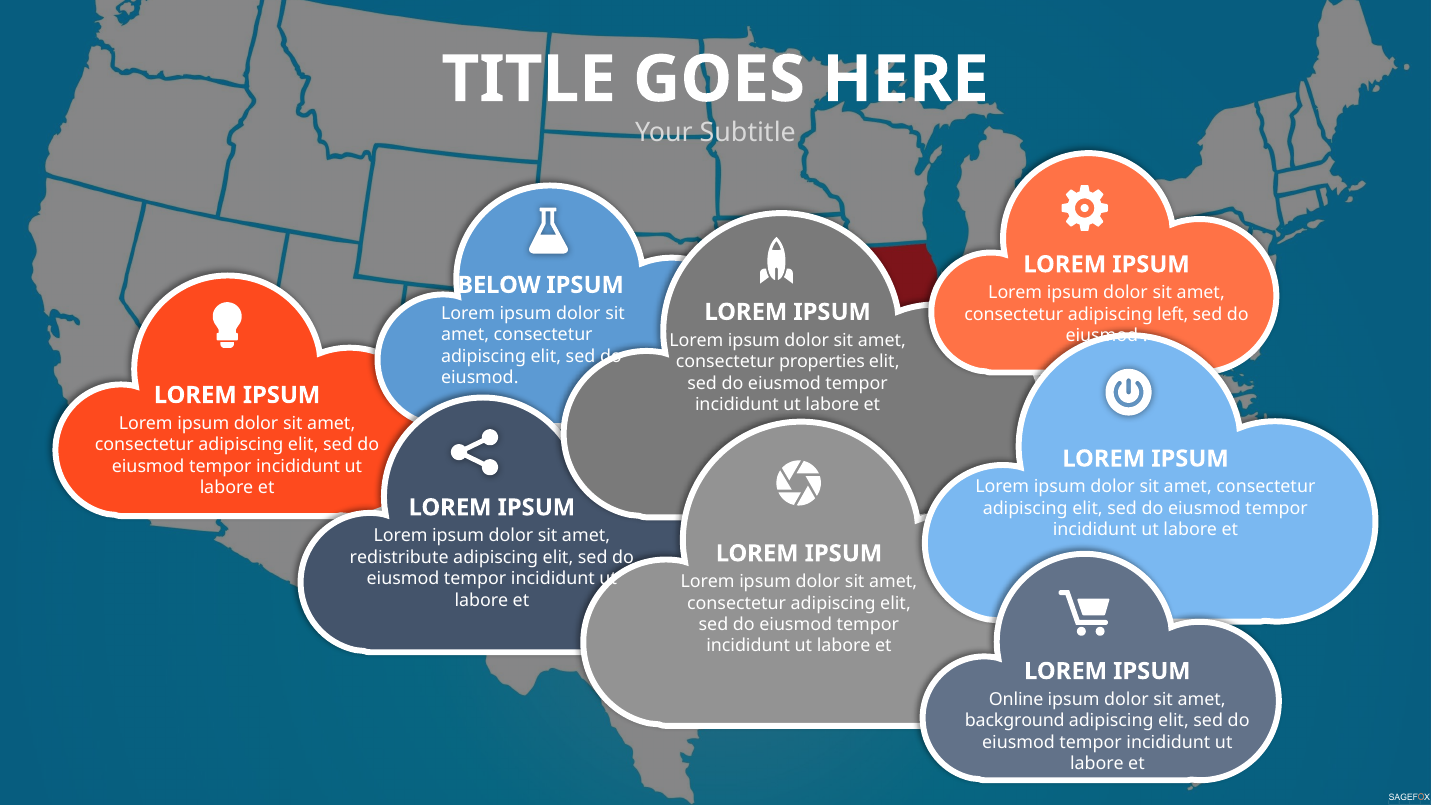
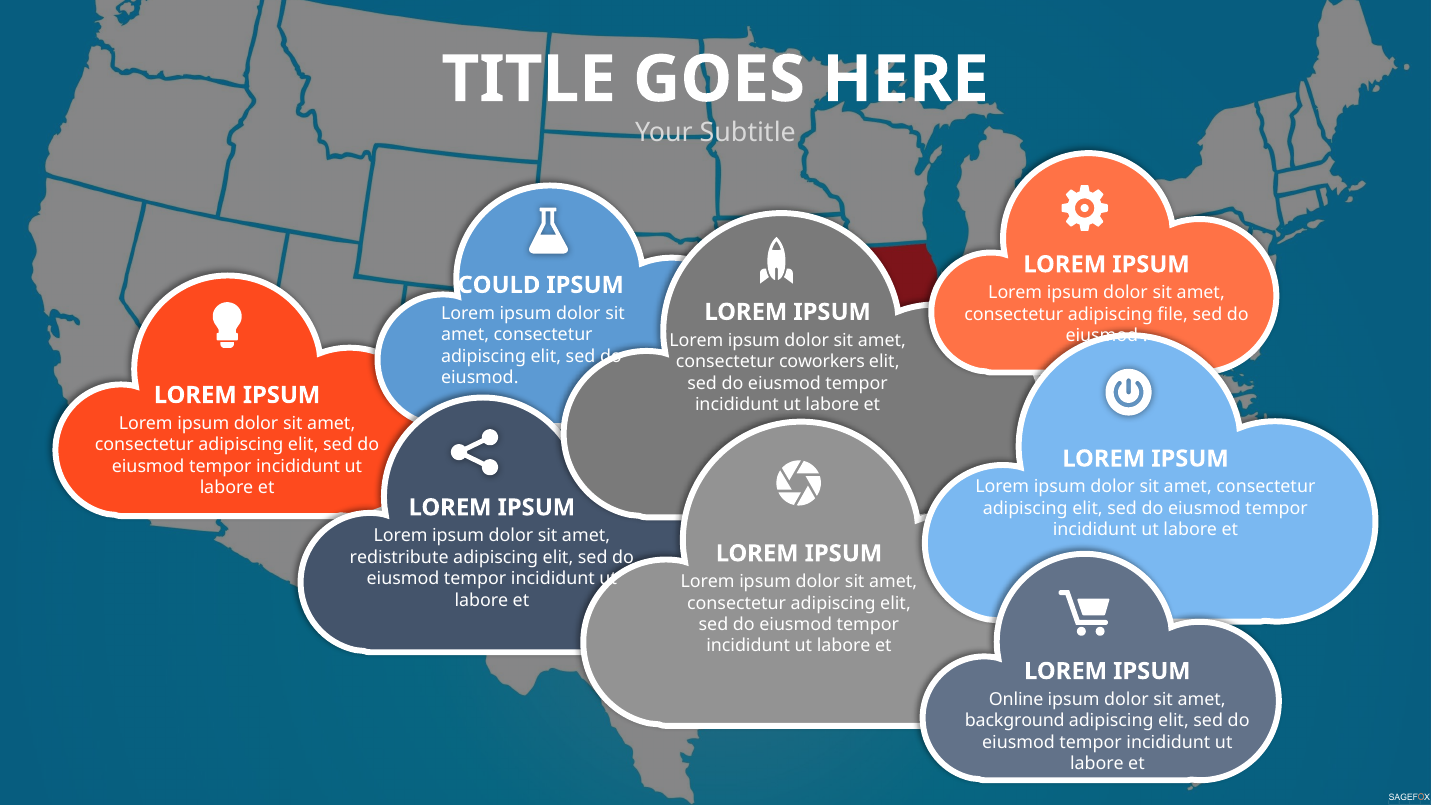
BELOW: BELOW -> COULD
left: left -> file
properties: properties -> coworkers
